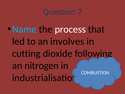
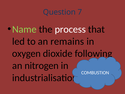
Name colour: light blue -> light green
involves: involves -> remains
cutting: cutting -> oxygen
